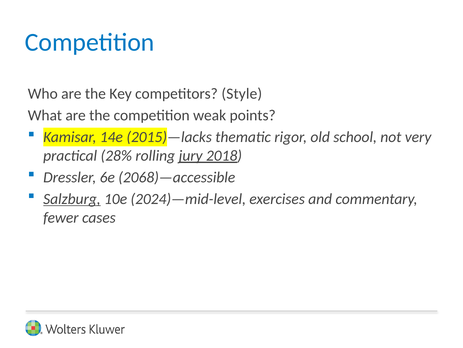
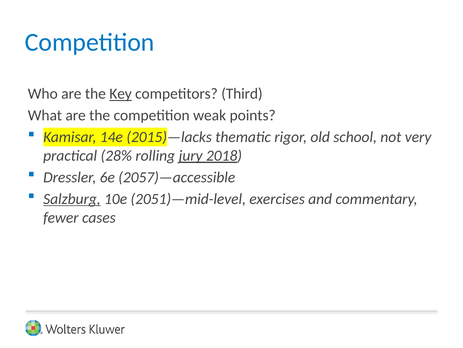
Key underline: none -> present
Style: Style -> Third
2068)—accessible: 2068)—accessible -> 2057)—accessible
2024)—mid-level: 2024)—mid-level -> 2051)—mid-level
